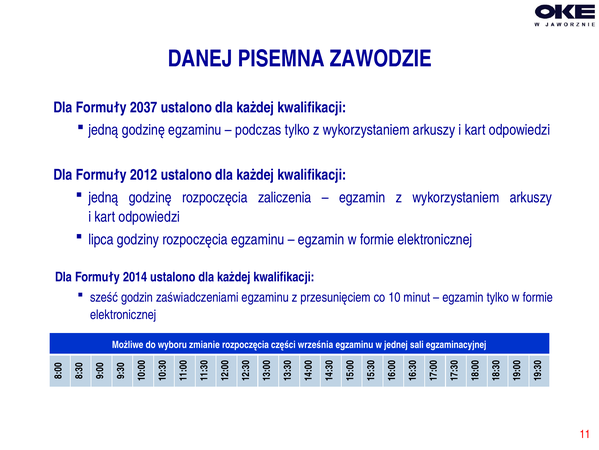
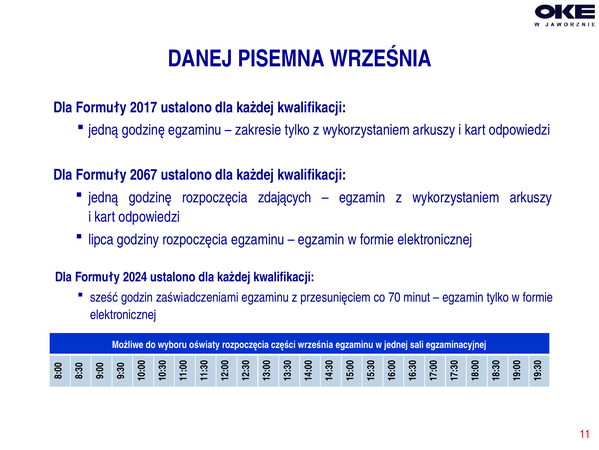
PISEMNA ZAWODZIE: ZAWODZIE -> WRZEŚNIA
2037: 2037 -> 2017
podczas: podczas -> zakresie
2012: 2012 -> 2067
zaliczenia: zaliczenia -> zdających
2014: 2014 -> 2024
10: 10 -> 70
zmianie: zmianie -> oświaty
